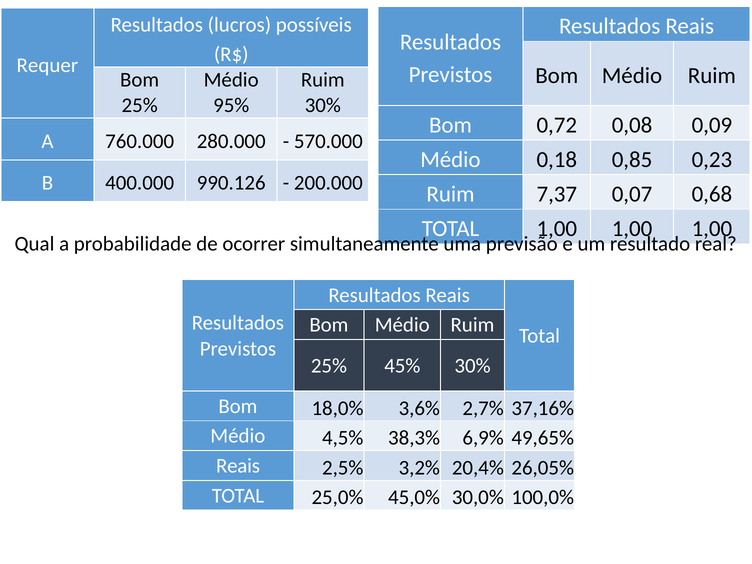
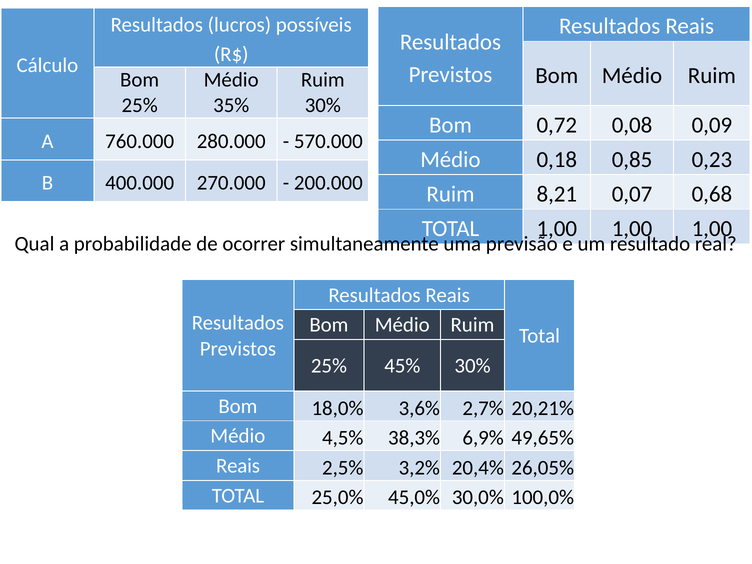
Requer: Requer -> Cálculo
95%: 95% -> 35%
990.126: 990.126 -> 270.000
7,37: 7,37 -> 8,21
37,16%: 37,16% -> 20,21%
